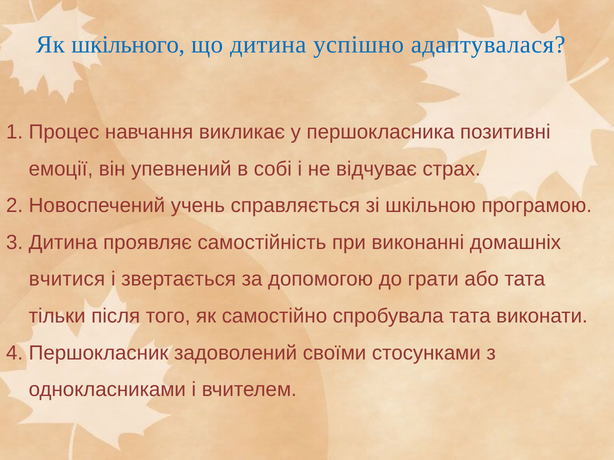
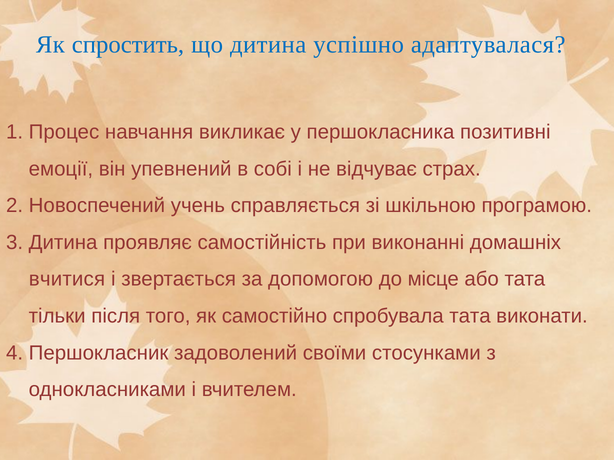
шкільного: шкільного -> спростить
грати: грати -> місце
